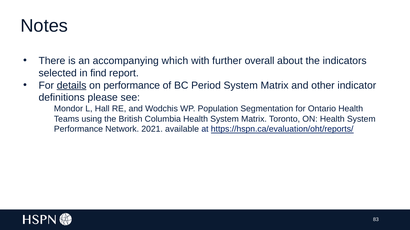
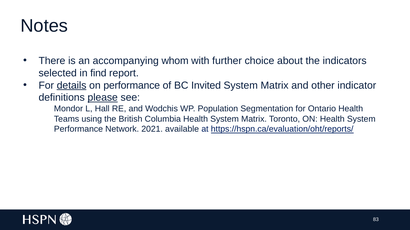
which: which -> whom
overall: overall -> choice
Period: Period -> Invited
please underline: none -> present
